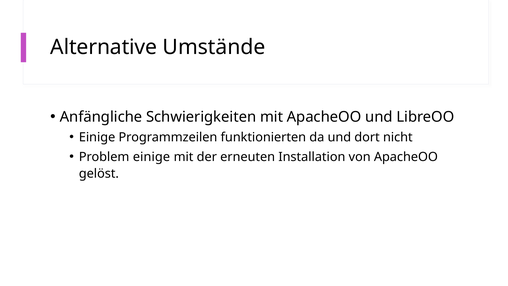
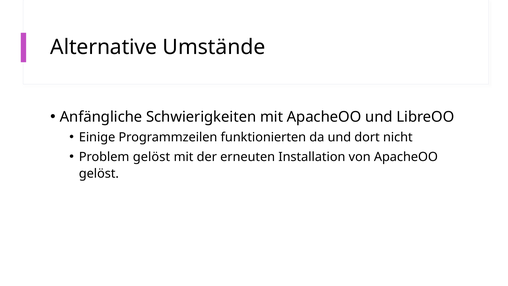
Problem einige: einige -> gelöst
